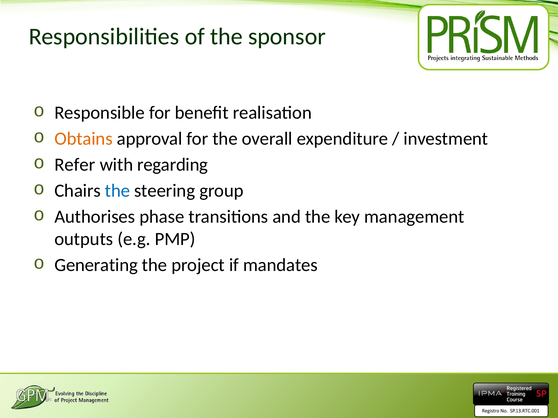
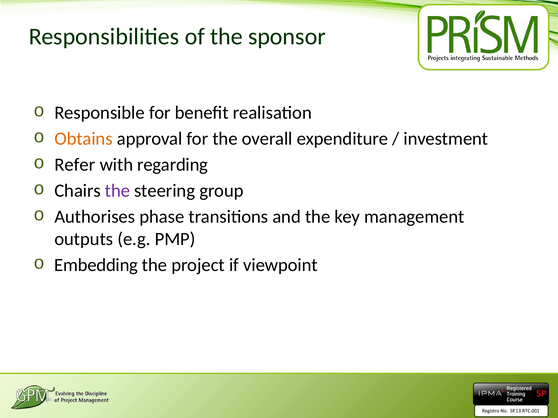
the at (118, 191) colour: blue -> purple
Generating: Generating -> Embedding
mandates: mandates -> viewpoint
